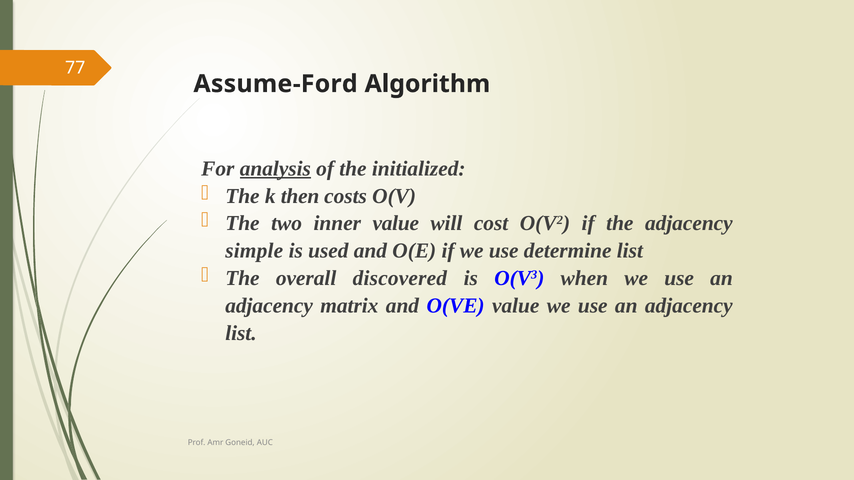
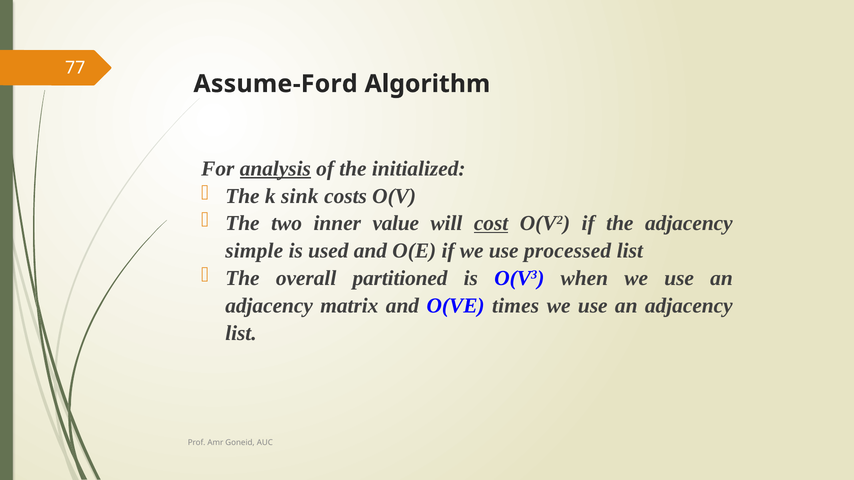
then: then -> sink
cost underline: none -> present
determine: determine -> processed
discovered: discovered -> partitioned
O(VE value: value -> times
